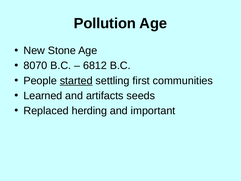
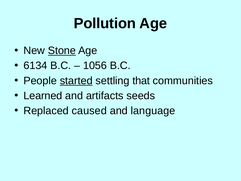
Stone underline: none -> present
8070: 8070 -> 6134
6812: 6812 -> 1056
first: first -> that
herding: herding -> caused
important: important -> language
